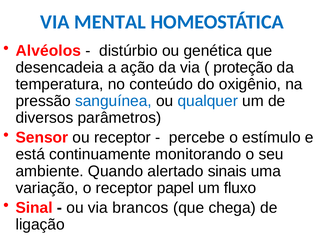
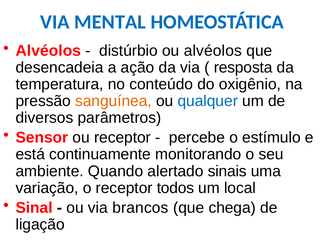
ou genética: genética -> alvéolos
proteção: proteção -> resposta
sanguínea colour: blue -> orange
papel: papel -> todos
fluxo: fluxo -> local
